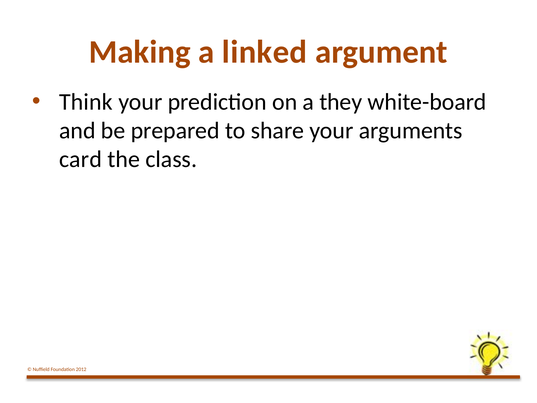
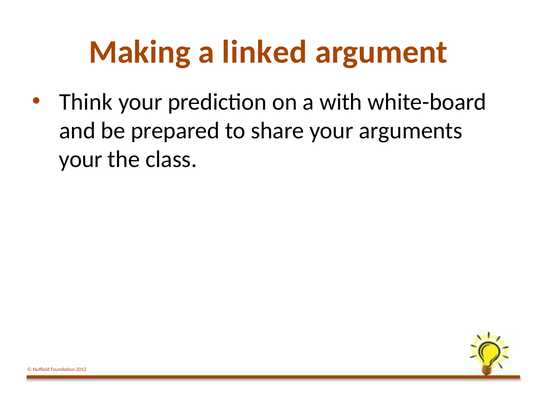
they: they -> with
card at (81, 159): card -> your
